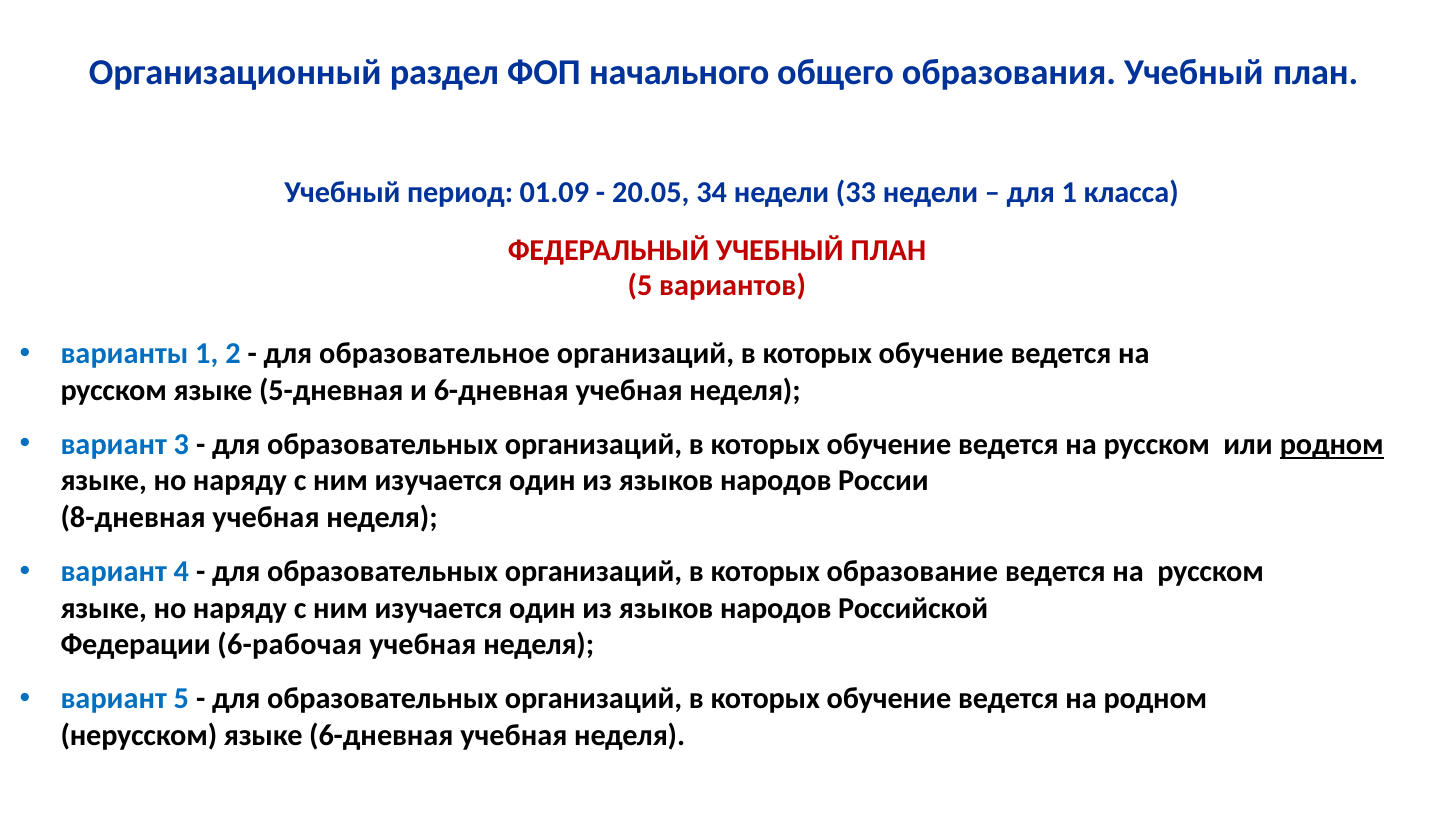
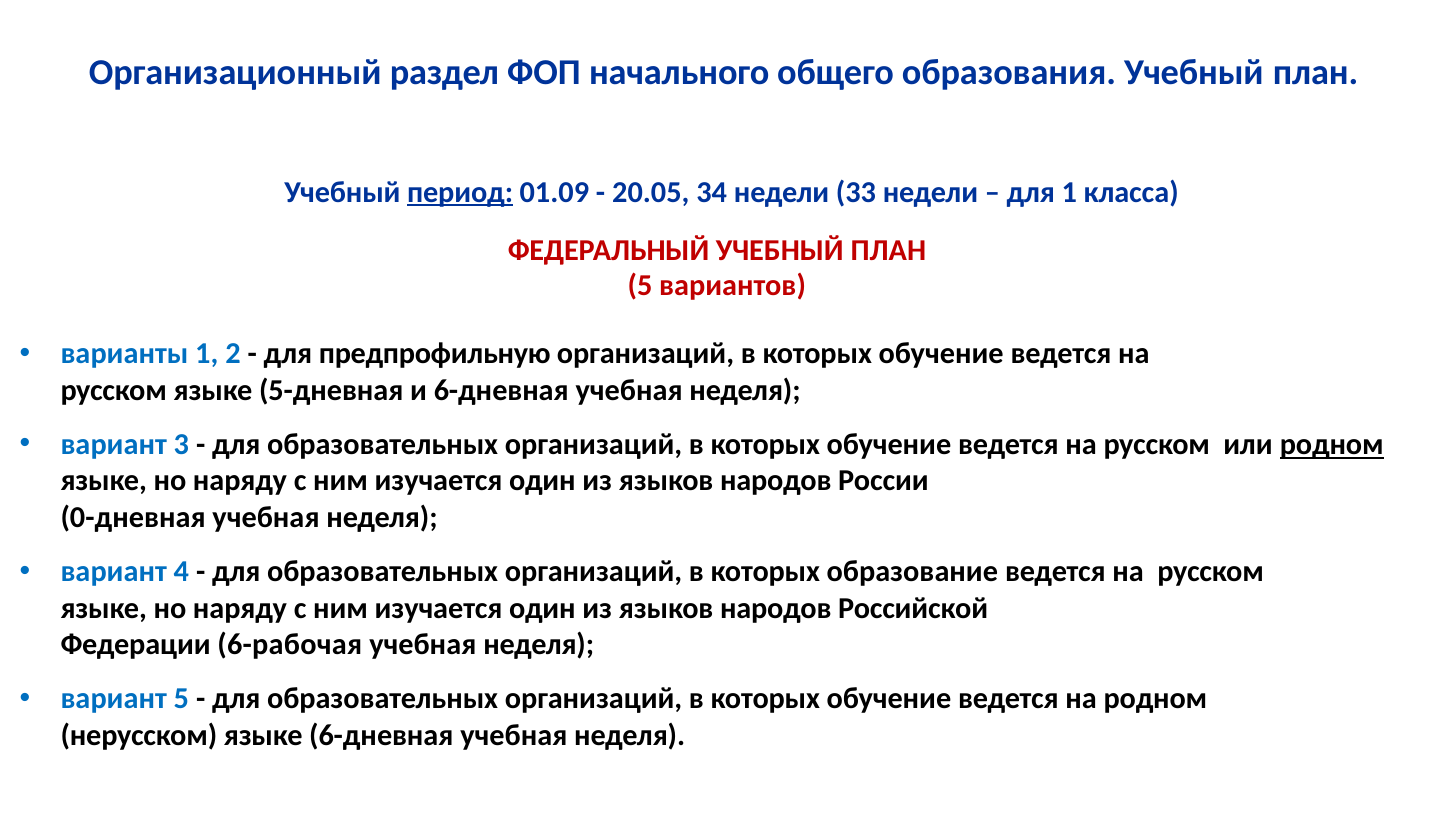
период underline: none -> present
образовательное: образовательное -> предпрофильную
8-дневная: 8-дневная -> 0-дневная
